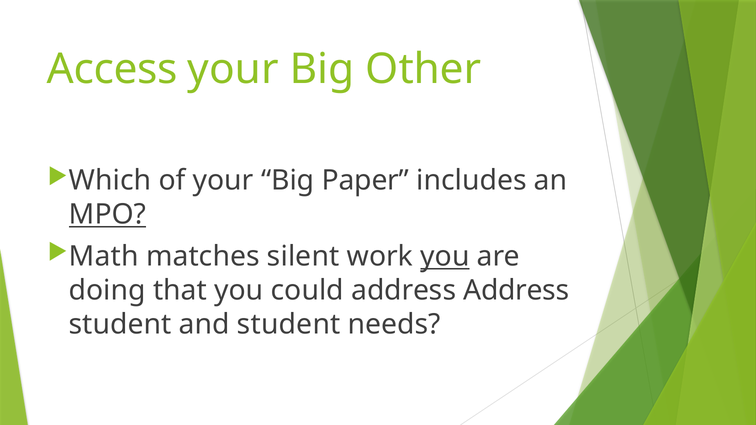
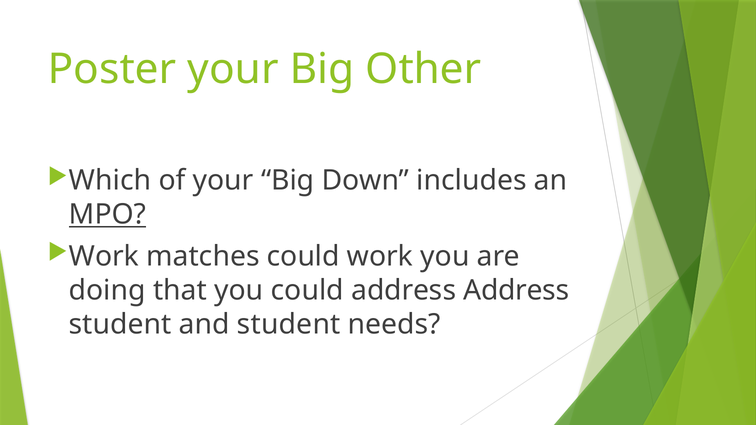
Access: Access -> Poster
Paper: Paper -> Down
Math at (104, 257): Math -> Work
matches silent: silent -> could
you at (445, 257) underline: present -> none
